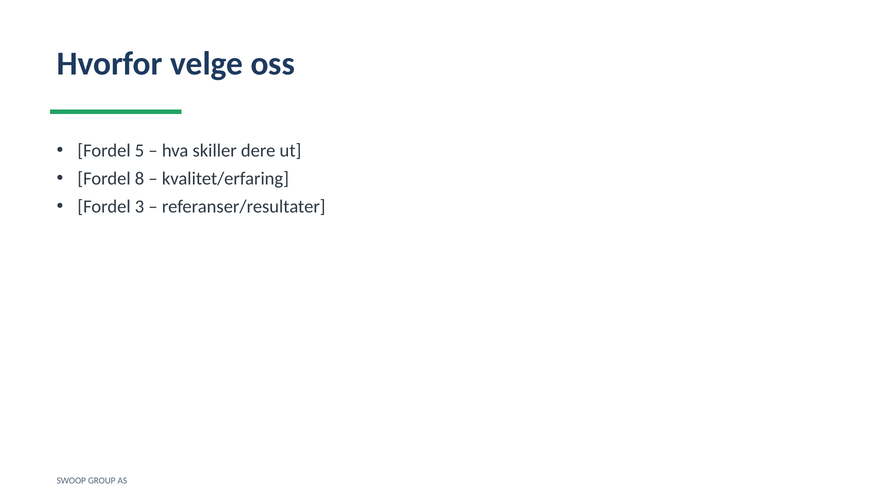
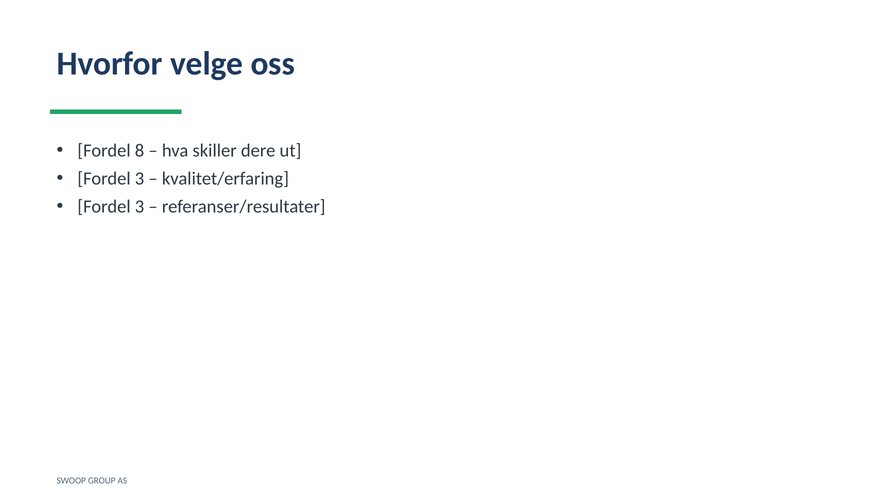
5: 5 -> 8
8 at (140, 179): 8 -> 3
